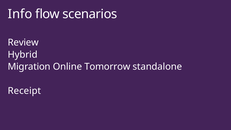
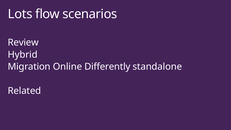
Info: Info -> Lots
Tomorrow: Tomorrow -> Differently
Receipt: Receipt -> Related
